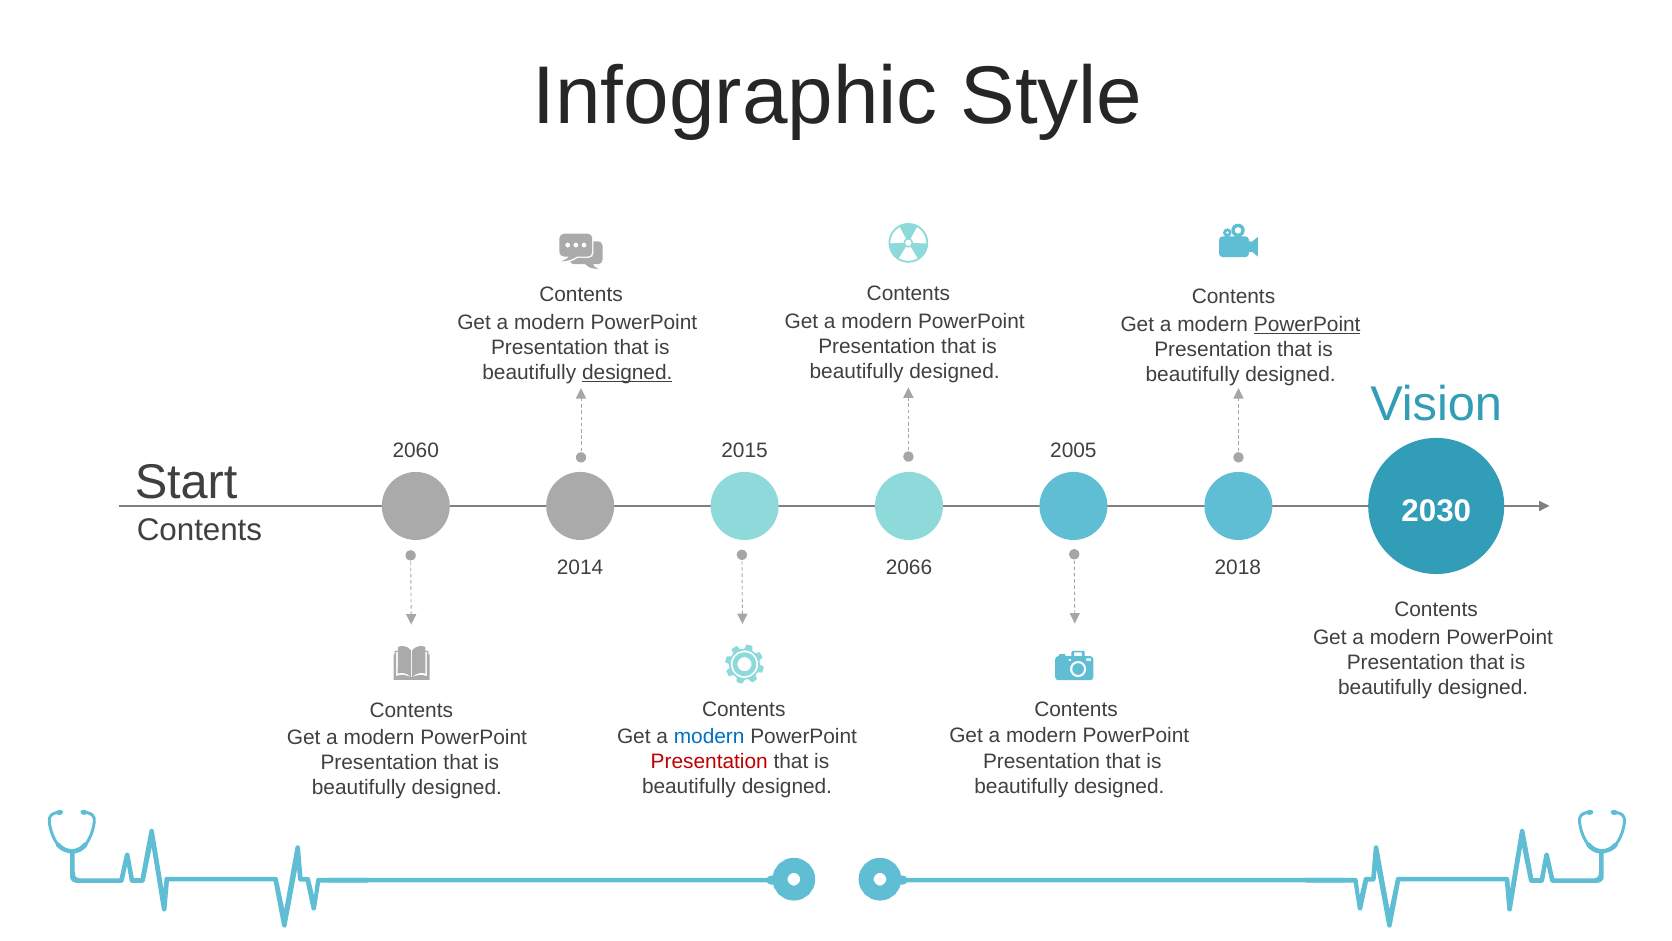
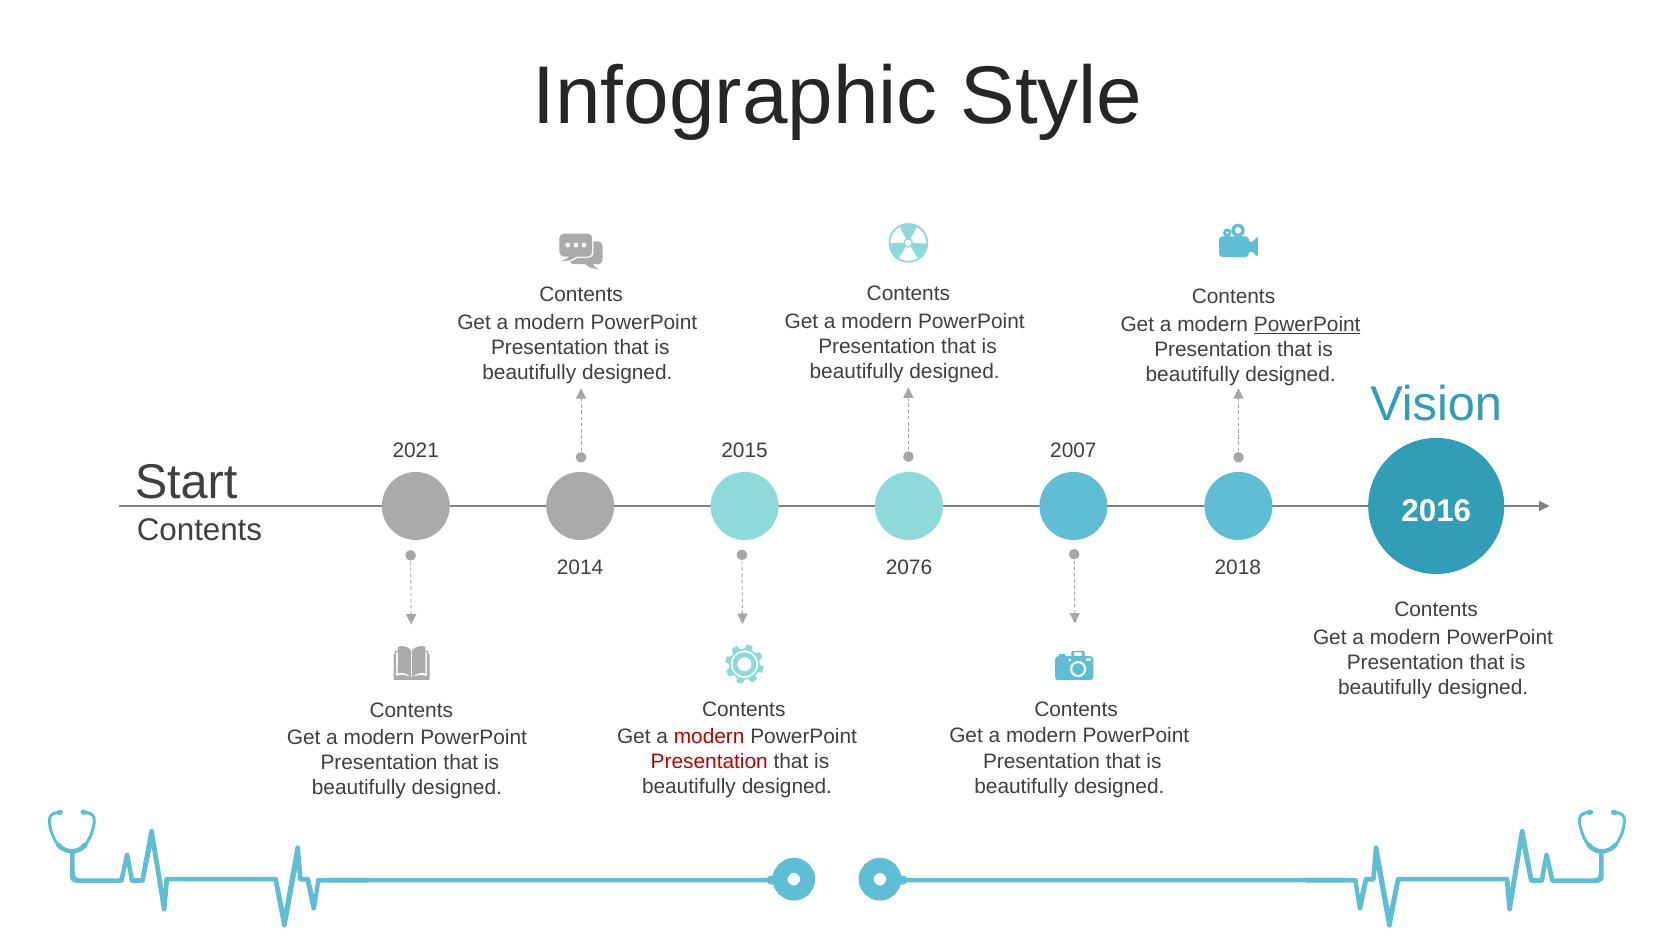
designed at (627, 372) underline: present -> none
2060: 2060 -> 2021
2005: 2005 -> 2007
2030: 2030 -> 2016
2066: 2066 -> 2076
modern at (709, 736) colour: blue -> red
